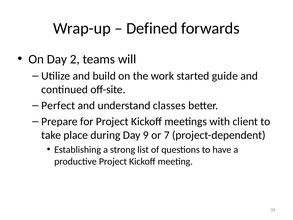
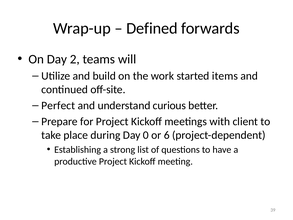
guide: guide -> items
classes: classes -> curious
9: 9 -> 0
7: 7 -> 6
